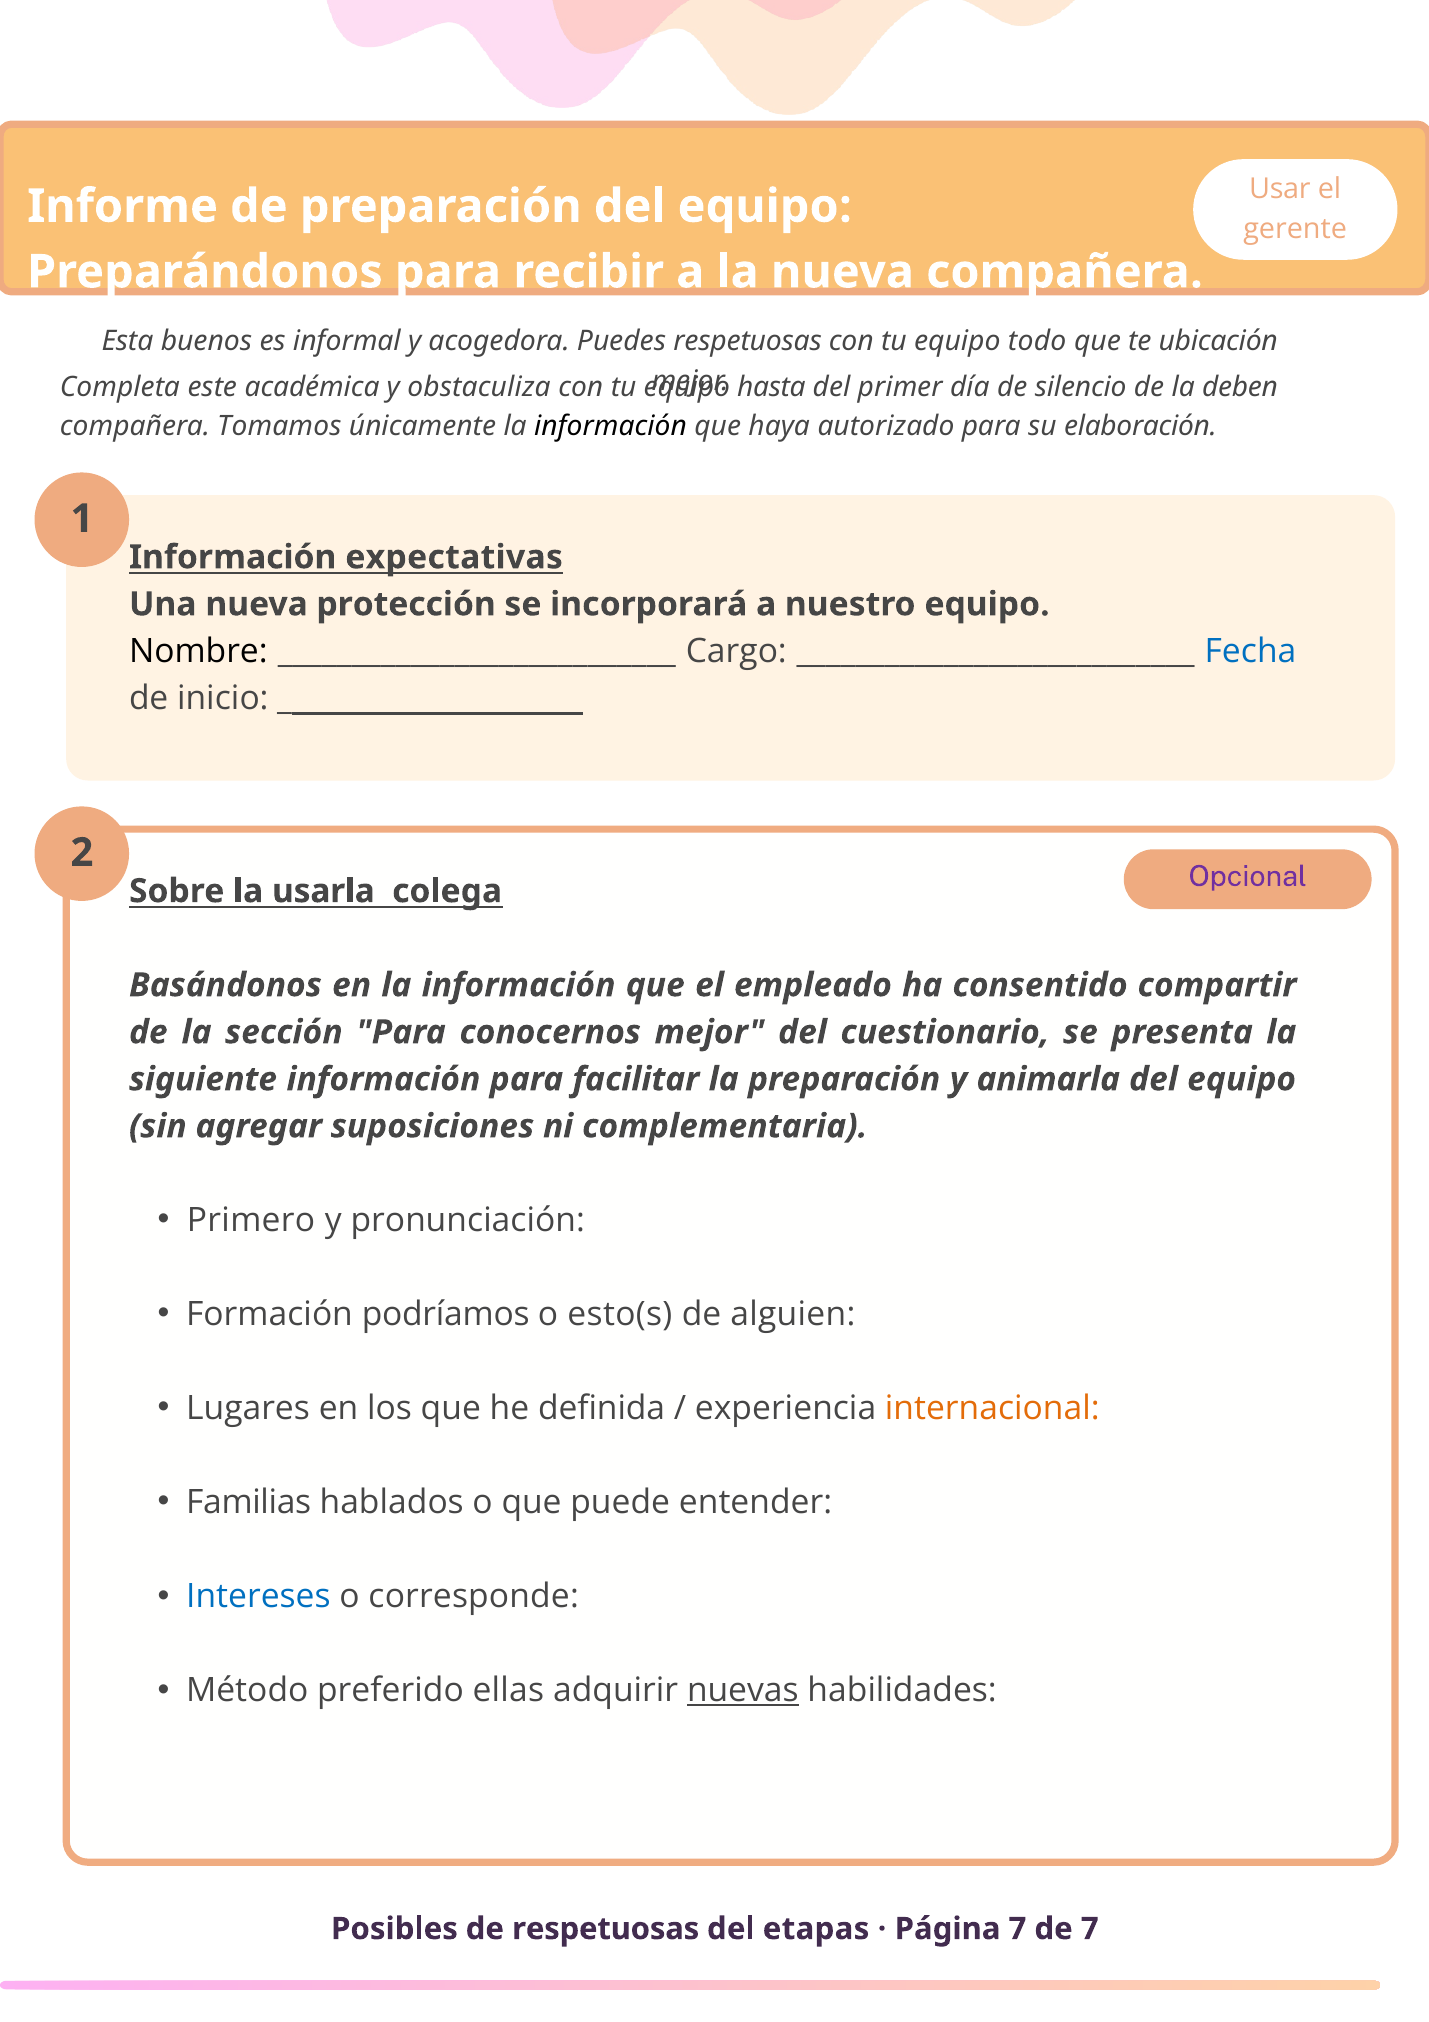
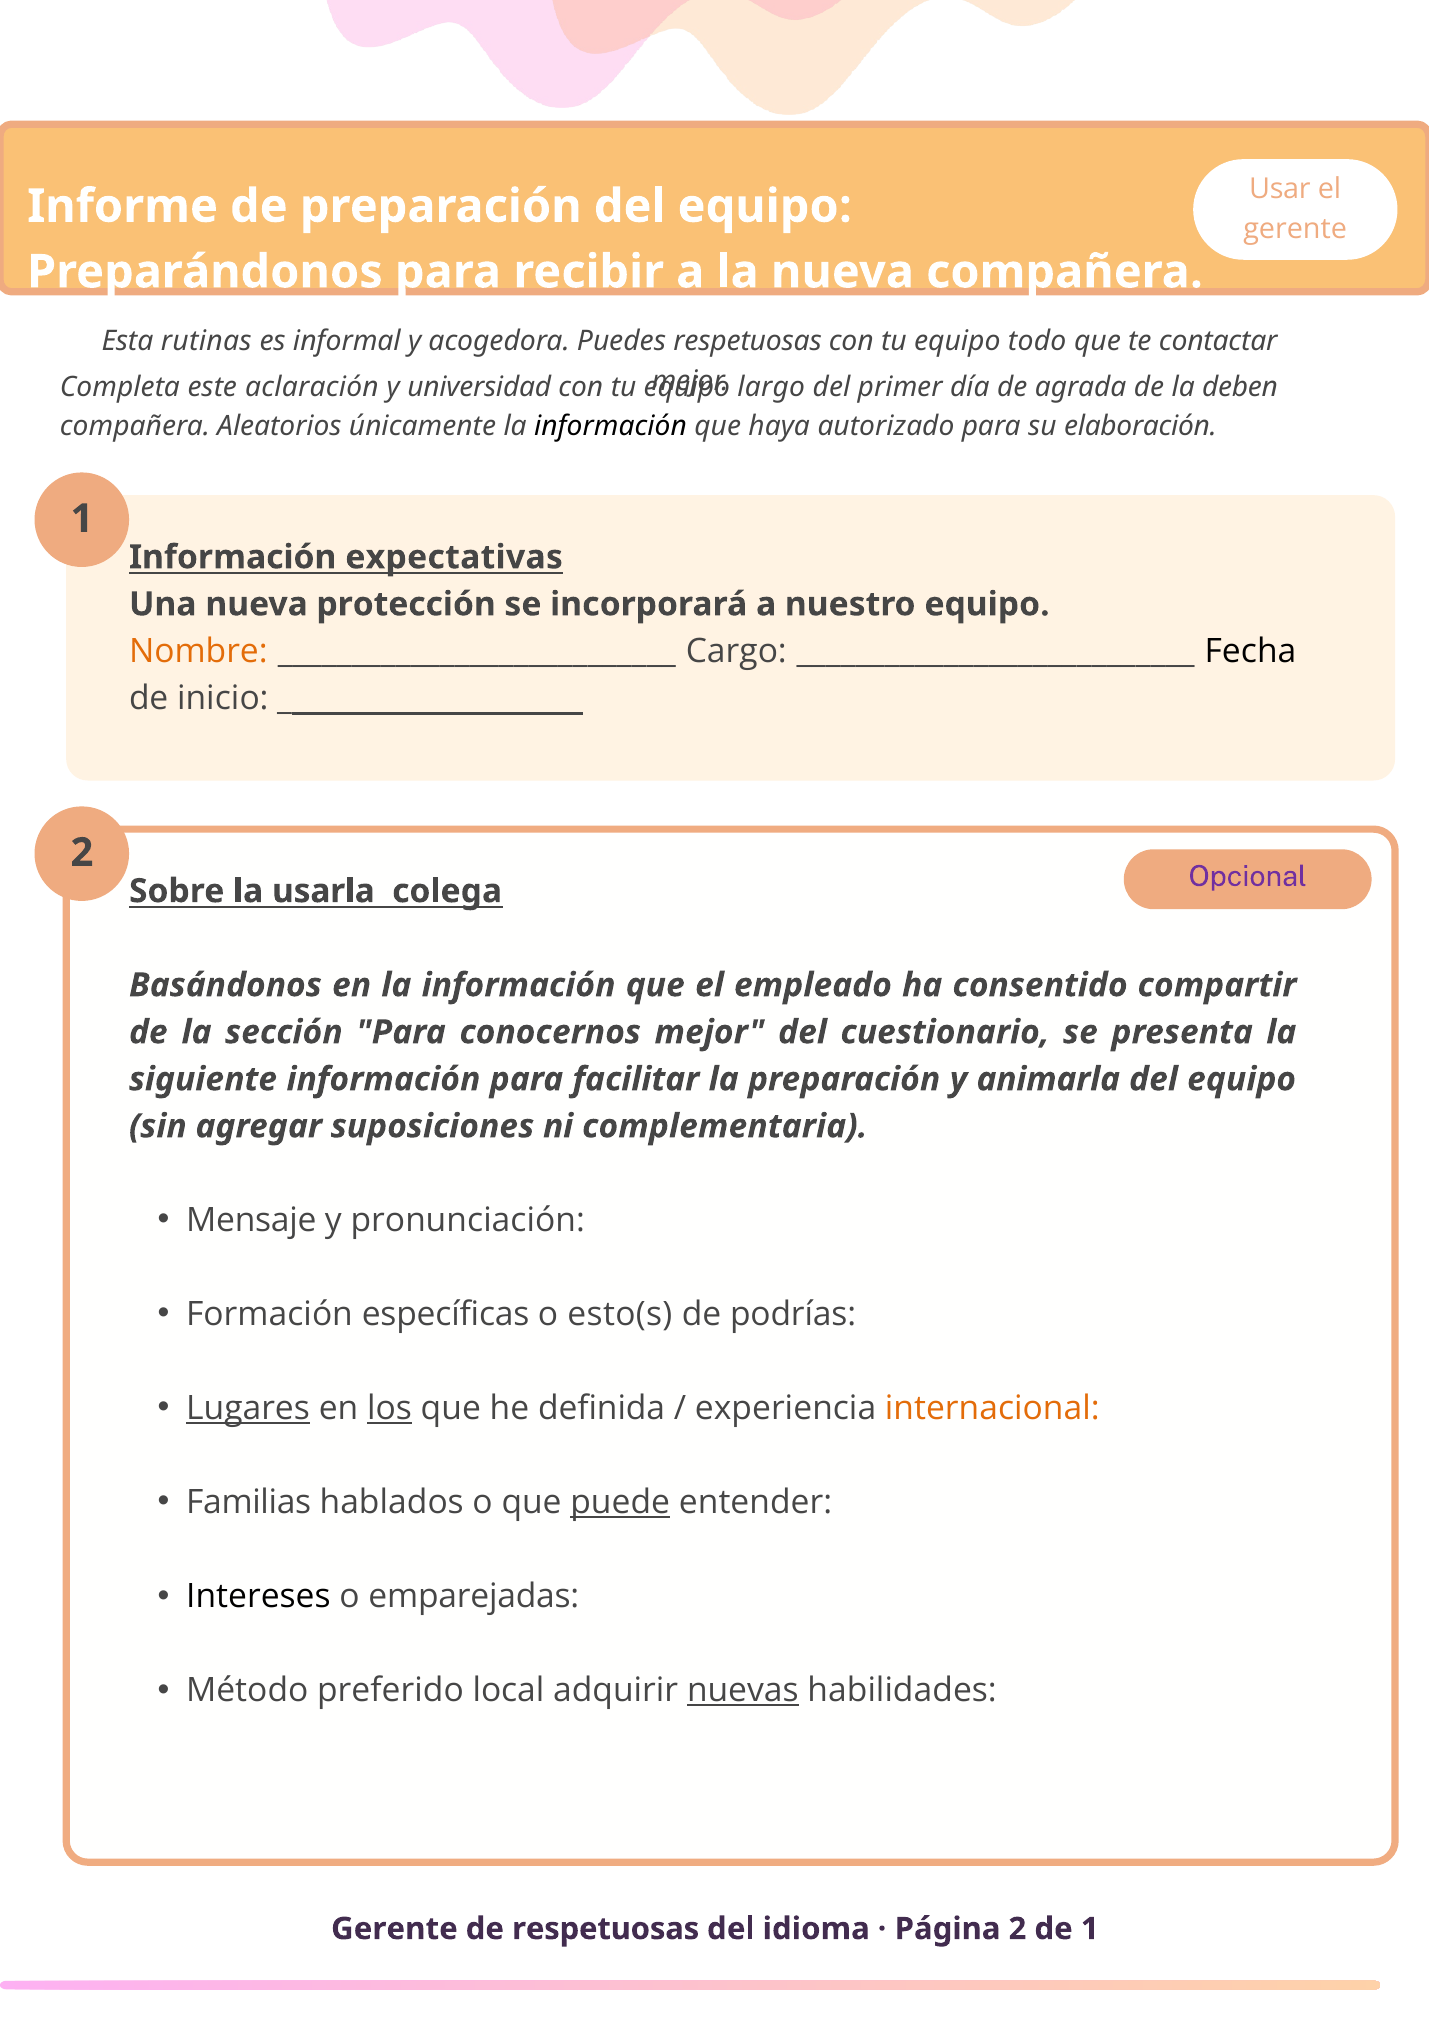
buenos: buenos -> rutinas
ubicación: ubicación -> contactar
académica: académica -> aclaración
obstaculiza: obstaculiza -> universidad
hasta: hasta -> largo
silencio: silencio -> agrada
Tomamos: Tomamos -> Aleatorios
Nombre colour: black -> orange
Fecha colour: blue -> black
Primero: Primero -> Mensaje
podríamos: podríamos -> específicas
alguien: alguien -> podrías
Lugares underline: none -> present
los underline: none -> present
puede underline: none -> present
Intereses colour: blue -> black
corresponde: corresponde -> emparejadas
ellas: ellas -> local
Posibles at (394, 1929): Posibles -> Gerente
etapas: etapas -> idioma
Página 7: 7 -> 2
de 7: 7 -> 1
